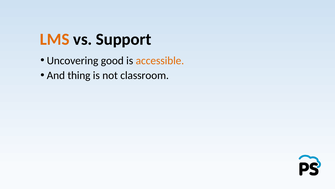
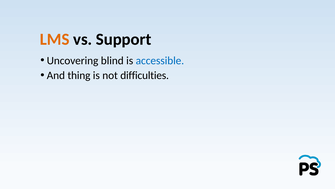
good: good -> blind
accessible colour: orange -> blue
classroom: classroom -> difficulties
